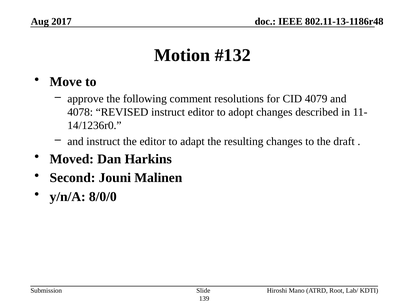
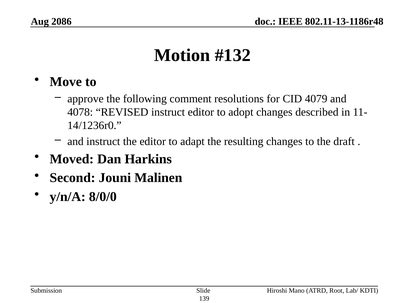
2017: 2017 -> 2086
